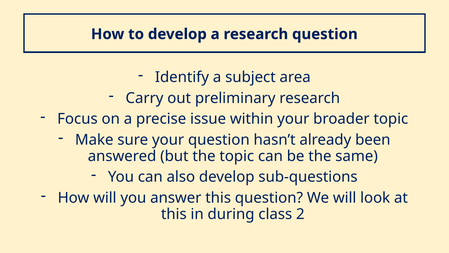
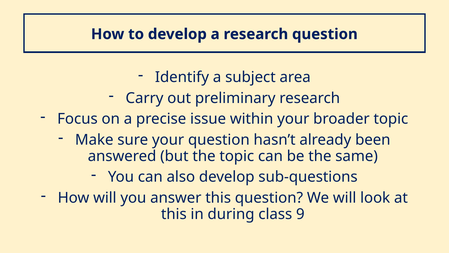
2: 2 -> 9
